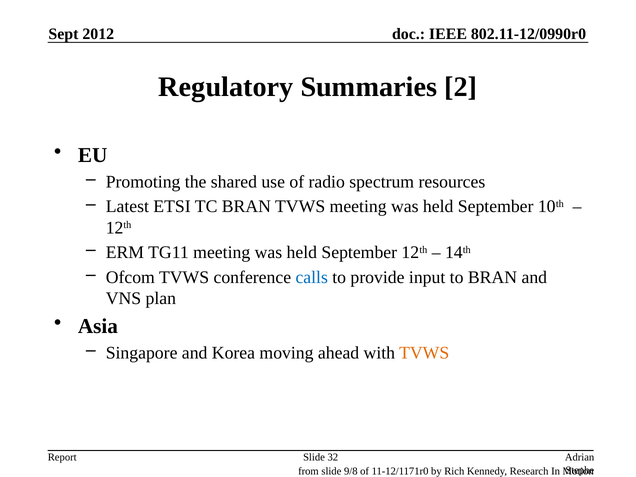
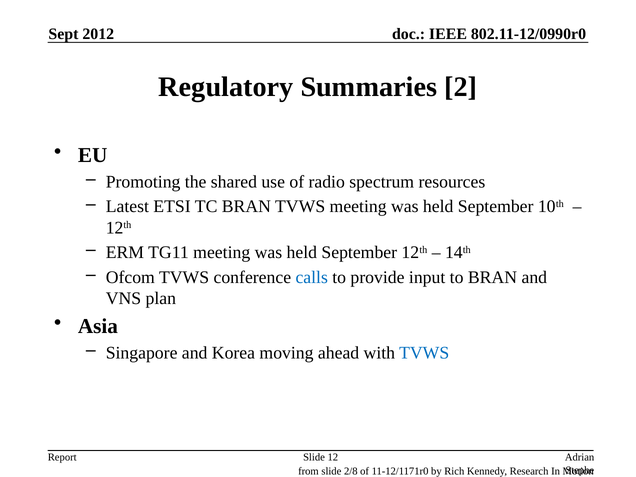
TVWS at (424, 353) colour: orange -> blue
32: 32 -> 12
9/8: 9/8 -> 2/8
